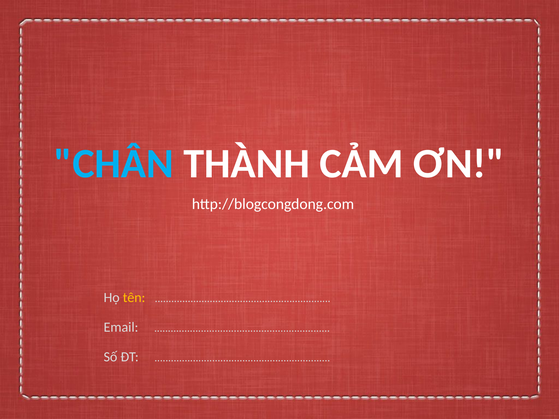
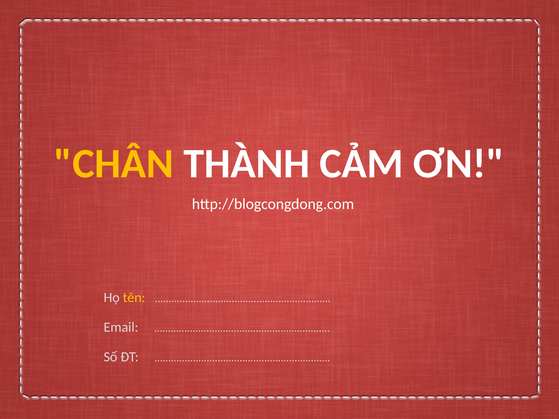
CHÂN colour: light blue -> yellow
